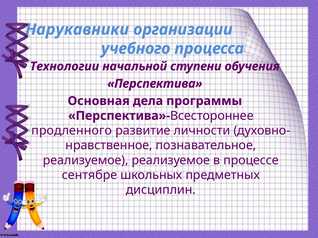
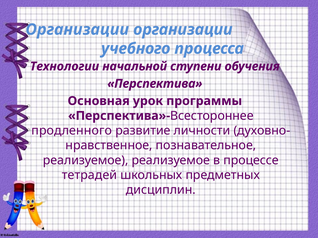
Нарукавники at (77, 30): Нарукавники -> Организации
дела: дела -> урок
сентябре: сентябре -> тетрадей
